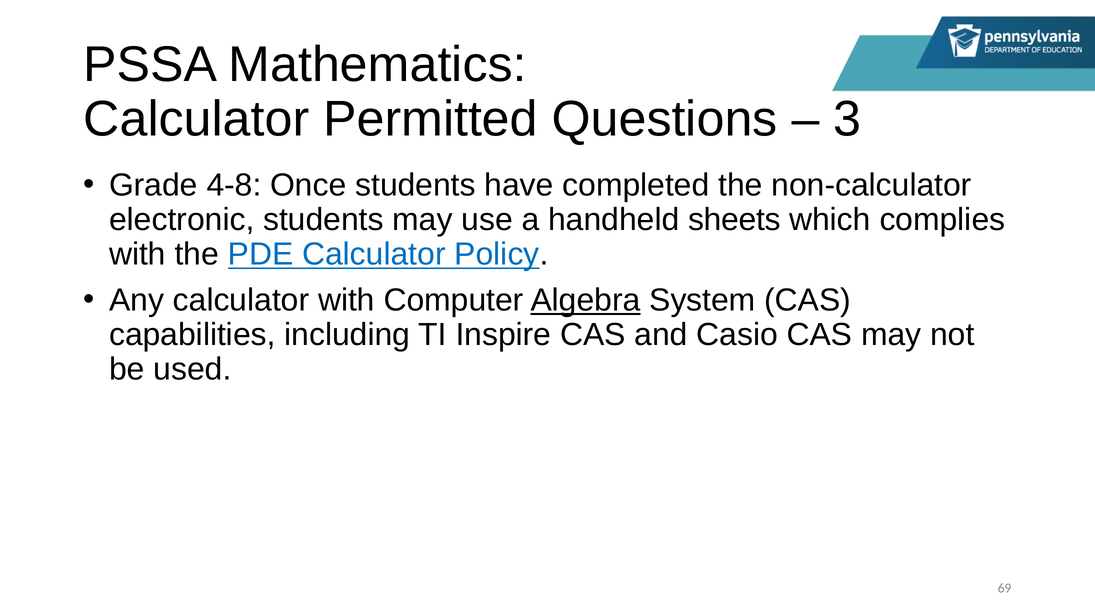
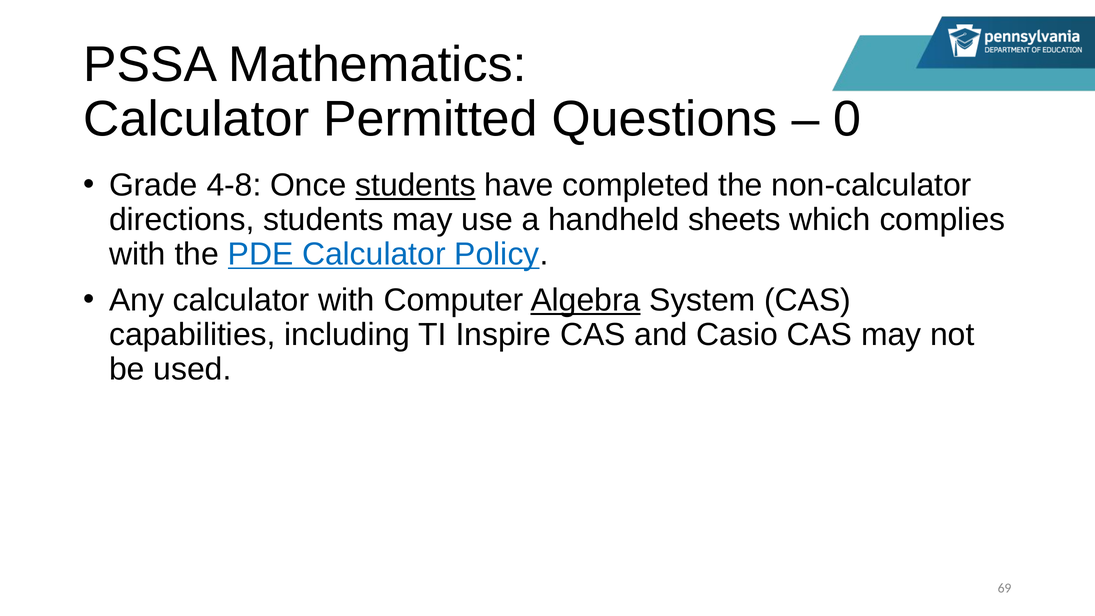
3: 3 -> 0
students at (415, 185) underline: none -> present
electronic: electronic -> directions
